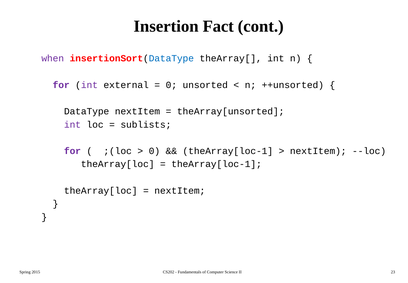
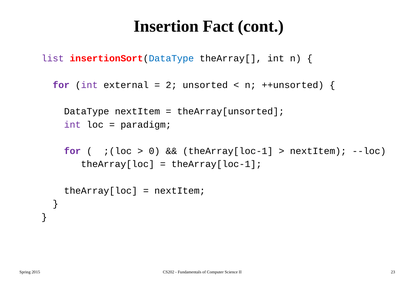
when: when -> list
0 at (171, 85): 0 -> 2
sublists: sublists -> paradigm
